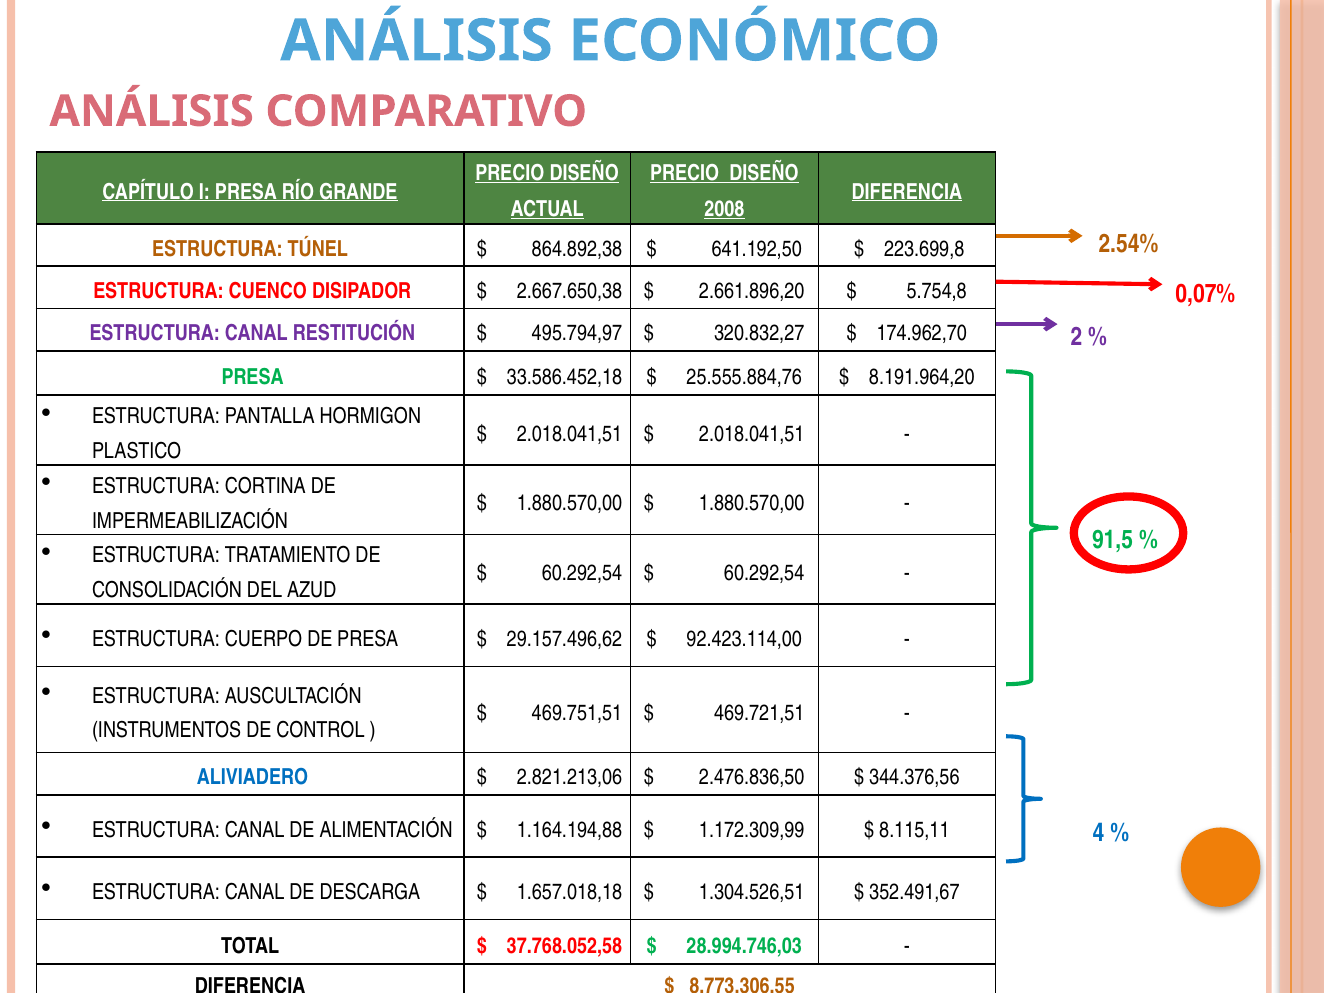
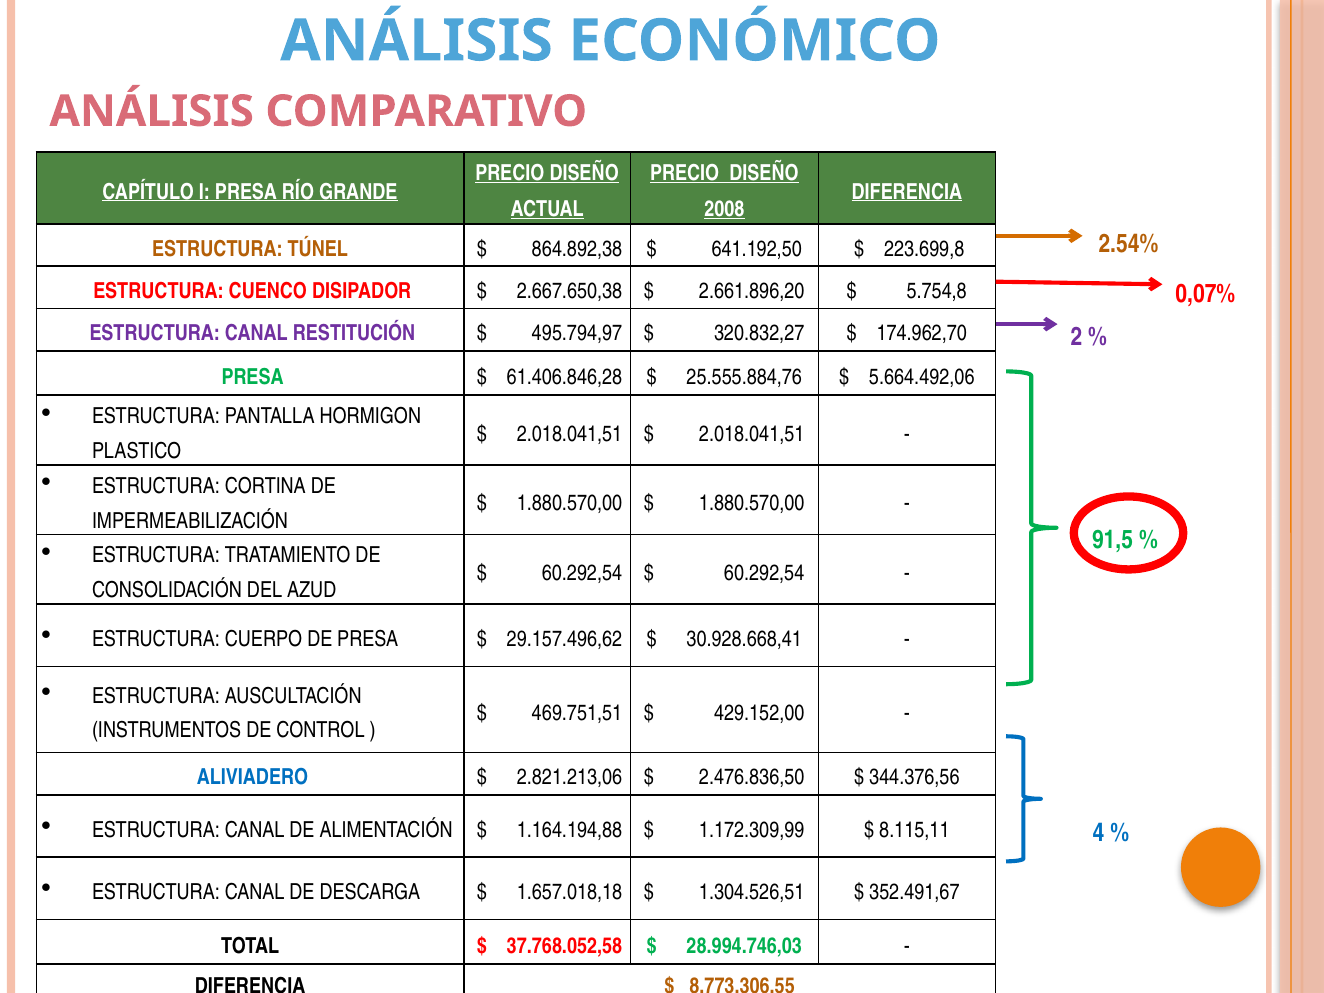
33.586.452,18: 33.586.452,18 -> 61.406.846,28
8.191.964,20: 8.191.964,20 -> 5.664.492,06
92.423.114,00: 92.423.114,00 -> 30.928.668,41
469.721,51: 469.721,51 -> 429.152,00
